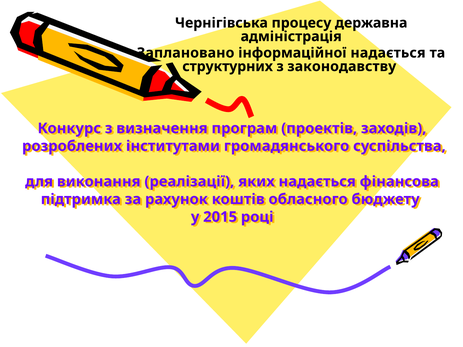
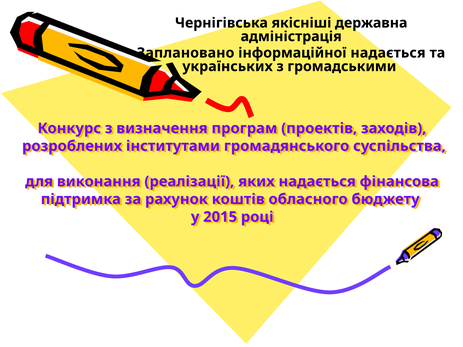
процесу: процесу -> якісніші
структурних: структурних -> українських
законодавству: законодавству -> громадськими
